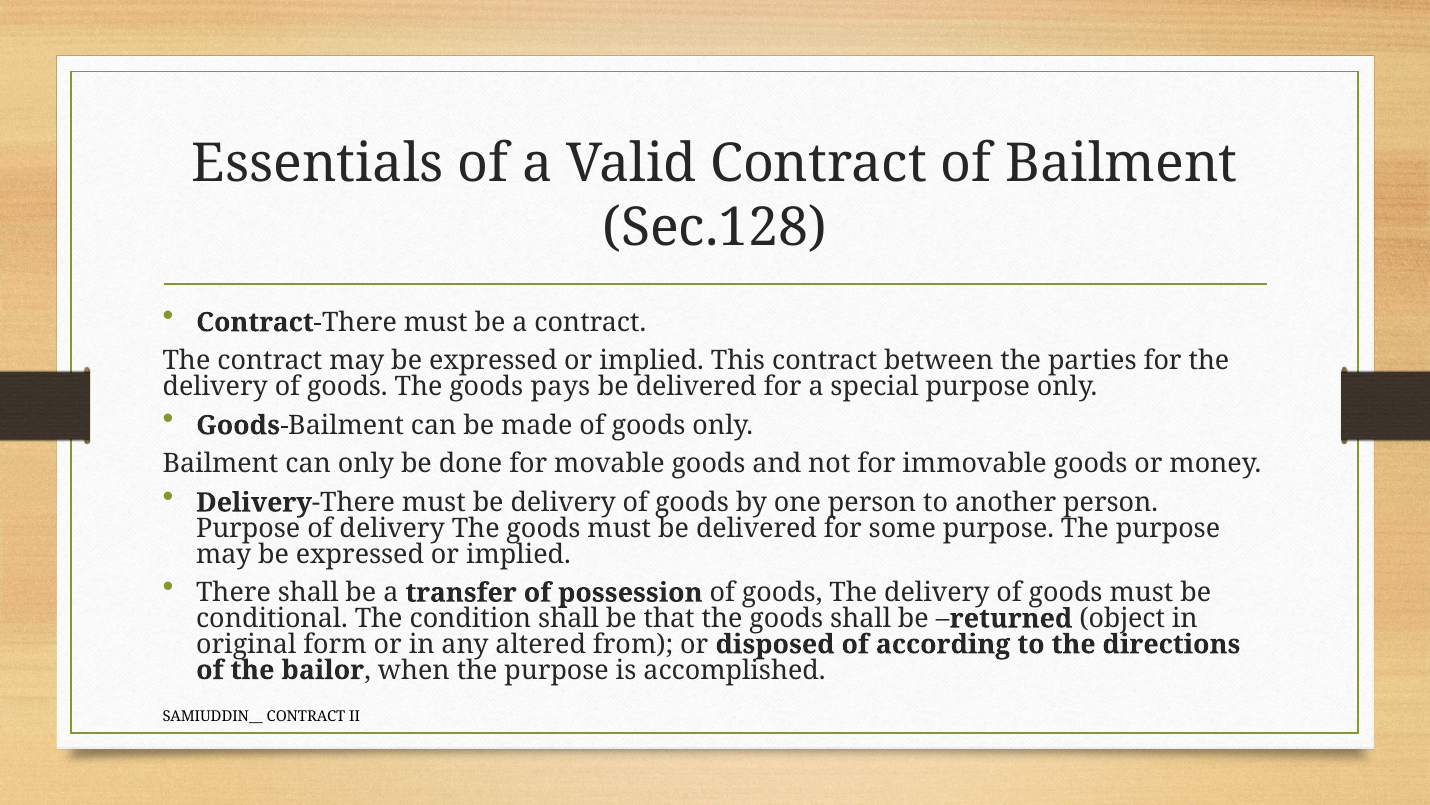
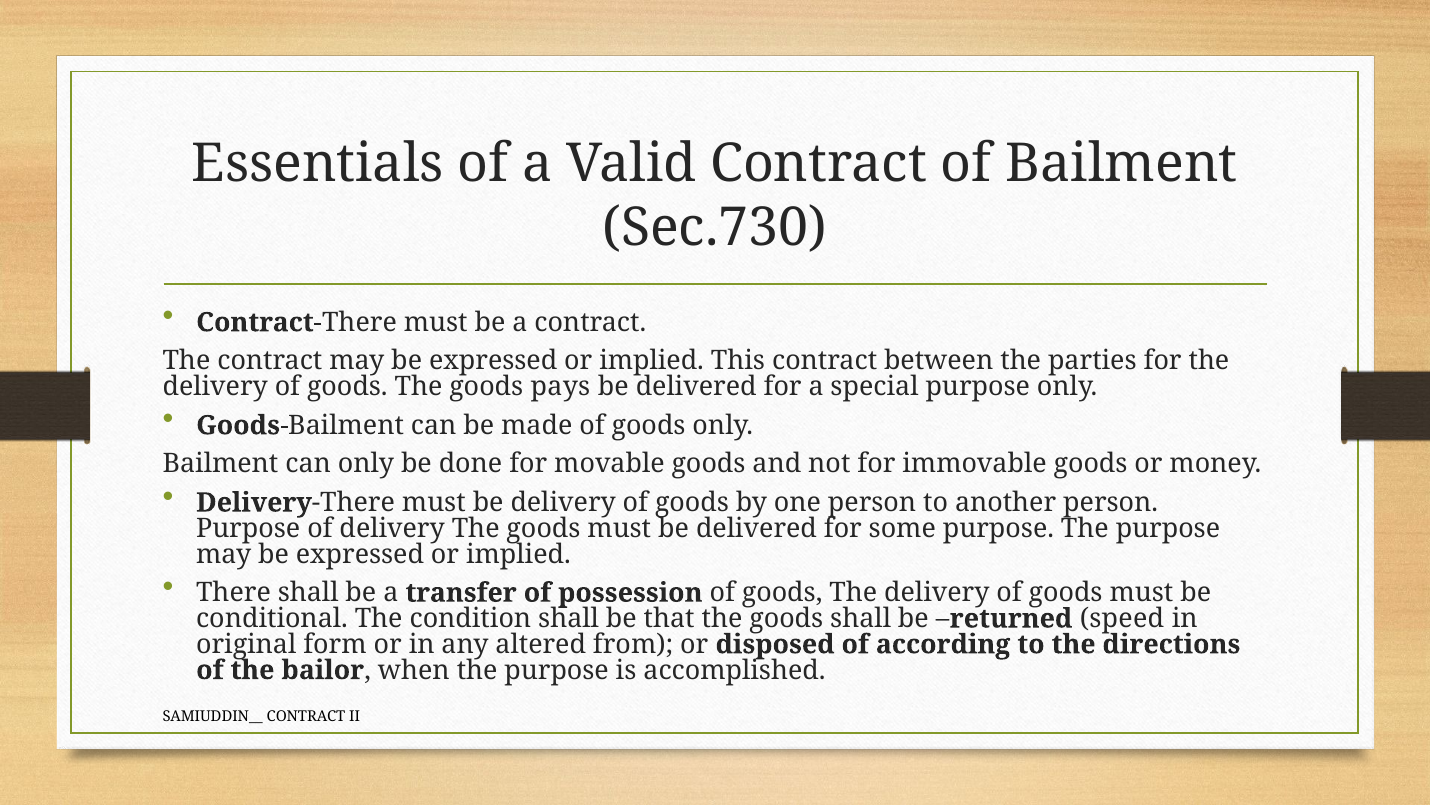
Sec.128: Sec.128 -> Sec.730
object: object -> speed
